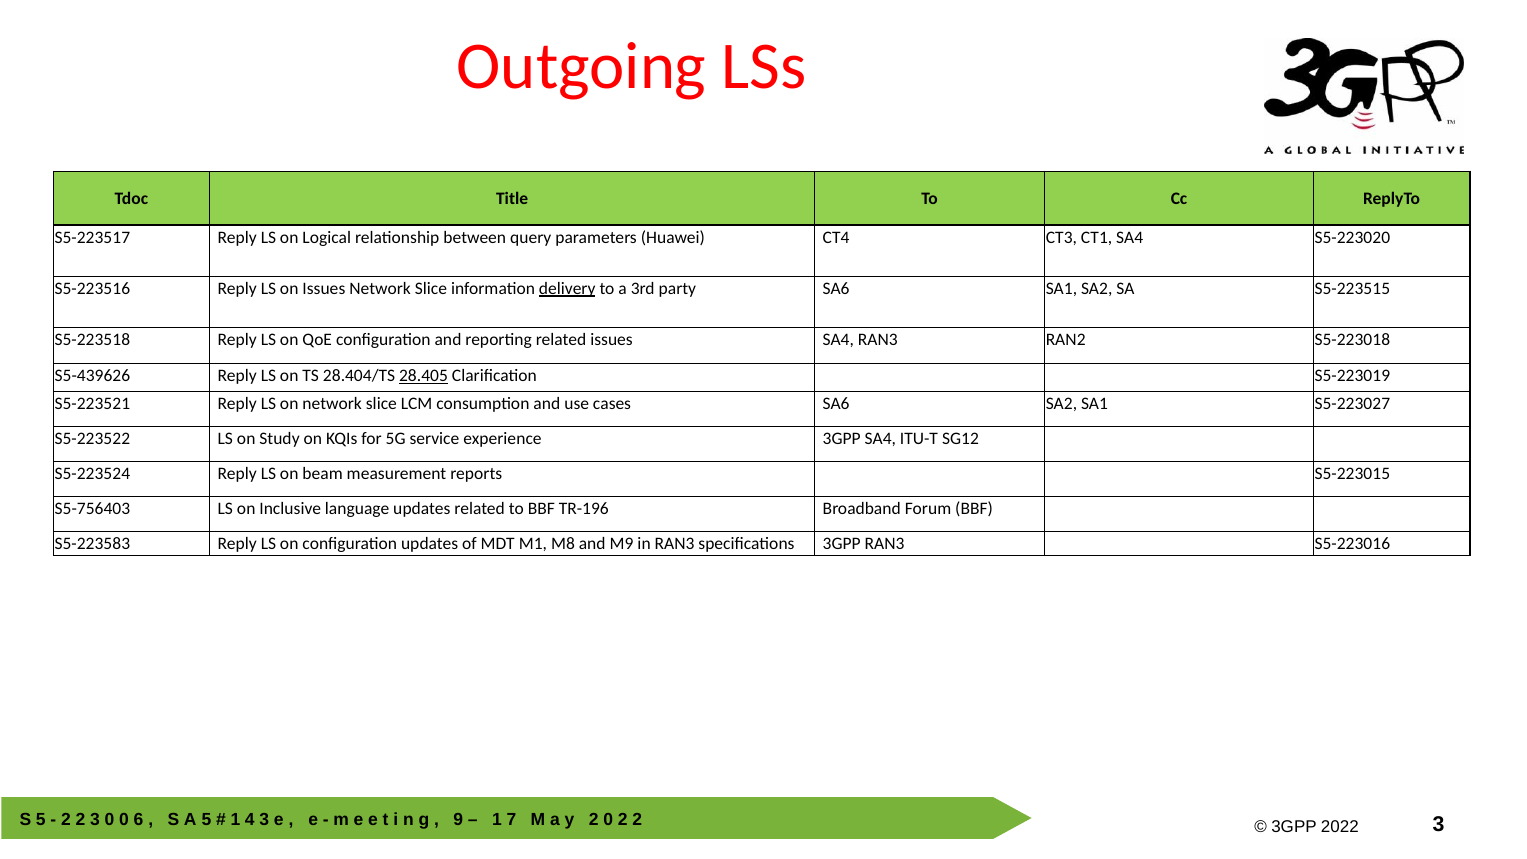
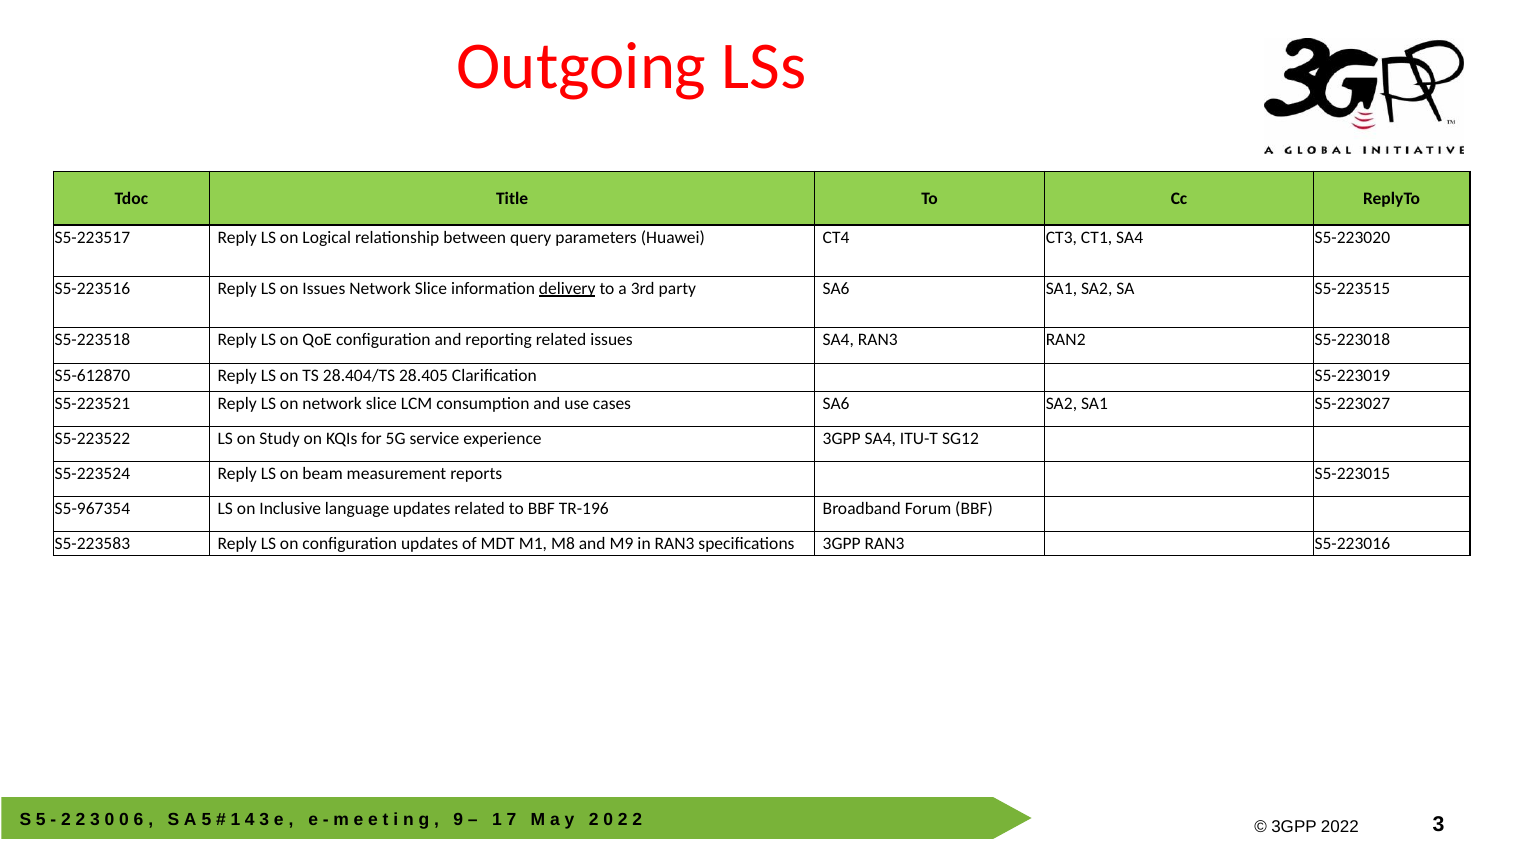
S5-439626: S5-439626 -> S5-612870
28.405 underline: present -> none
S5-756403: S5-756403 -> S5-967354
